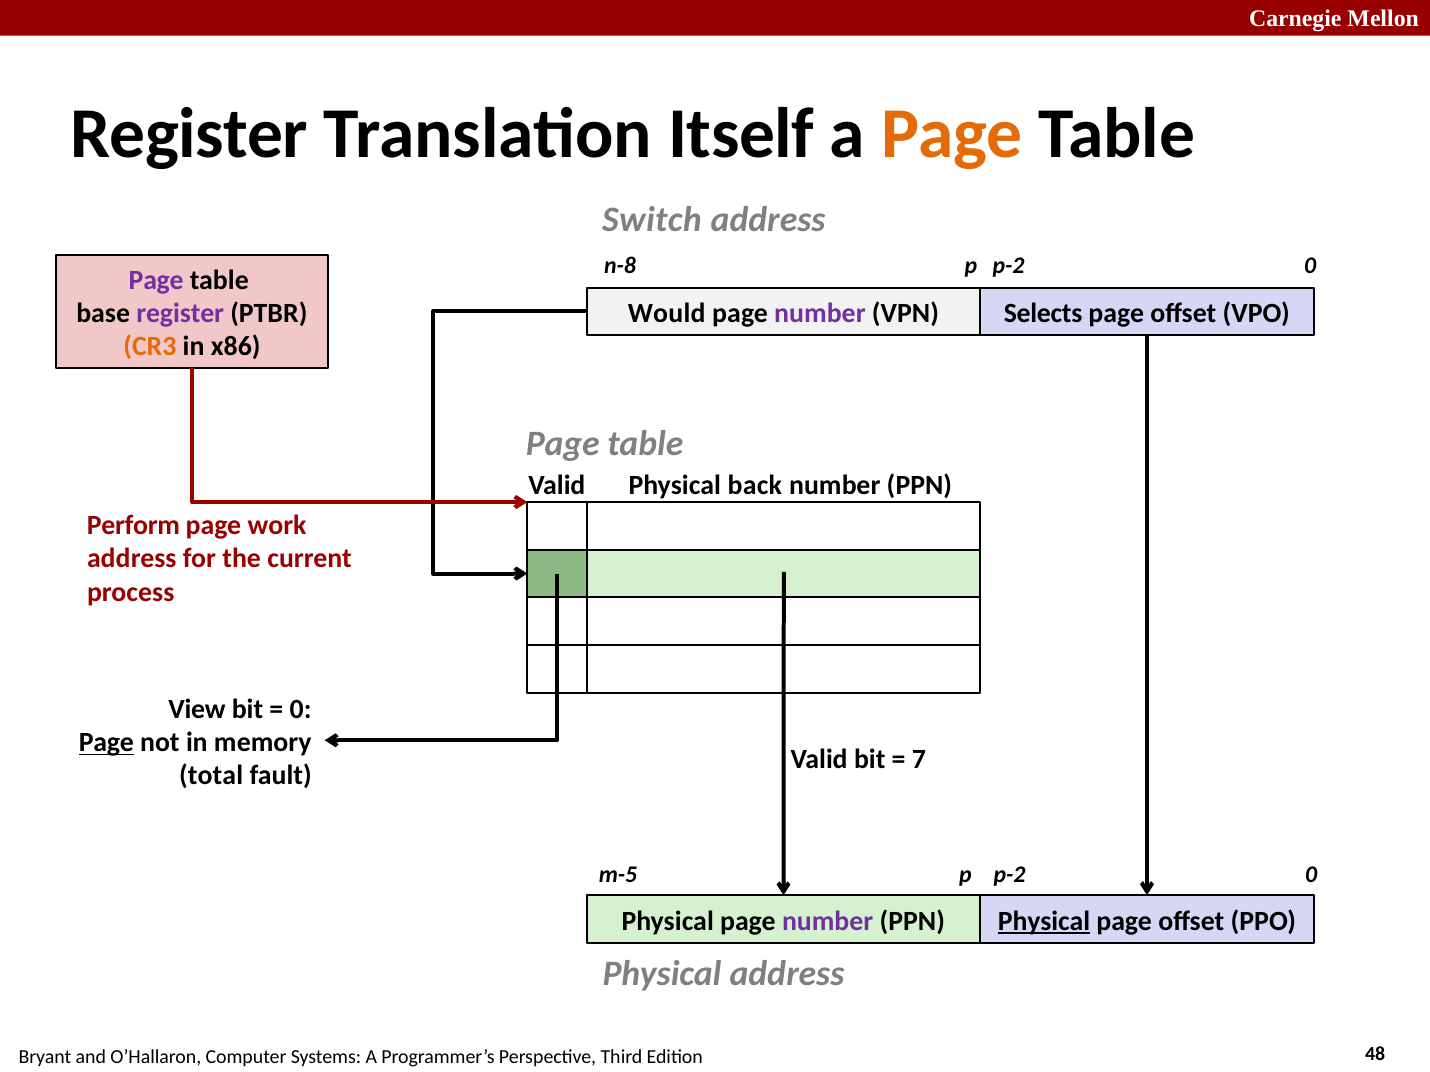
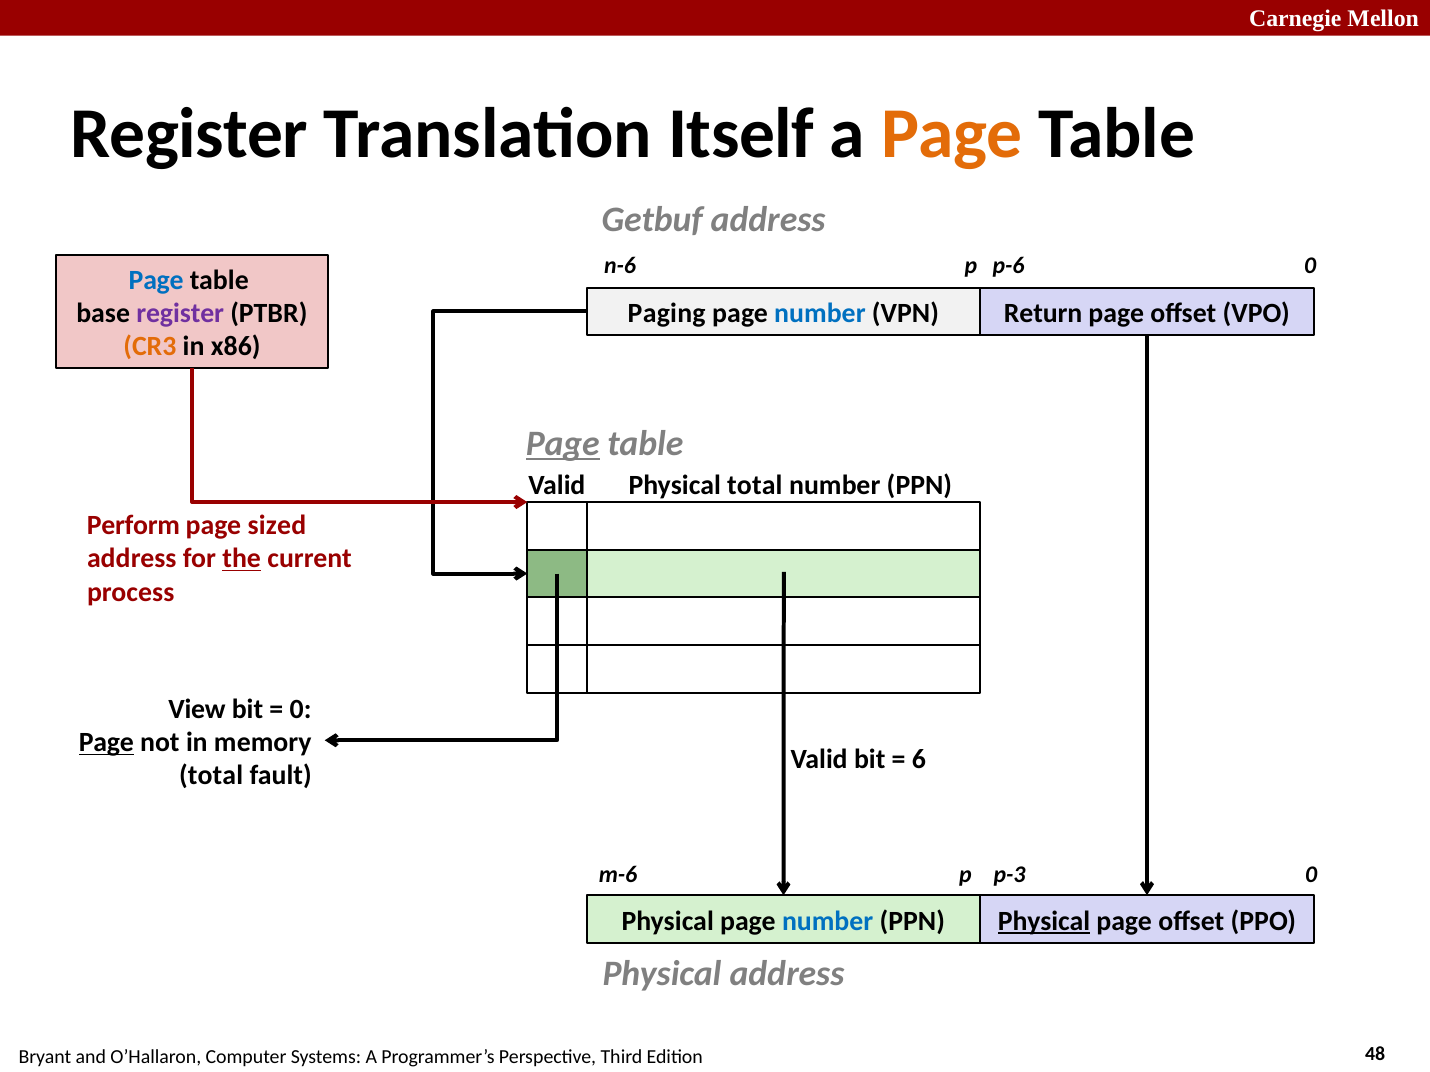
Switch: Switch -> Getbuf
n-8: n-8 -> n-6
p-2 at (1009, 266): p-2 -> p-6
Page at (156, 280) colour: purple -> blue
Would: Would -> Paging
number at (820, 314) colour: purple -> blue
Selects: Selects -> Return
Page at (563, 444) underline: none -> present
Physical back: back -> total
work: work -> sized
the underline: none -> present
7: 7 -> 6
m-5: m-5 -> m-6
p-2 at (1010, 875): p-2 -> p-3
number at (828, 921) colour: purple -> blue
